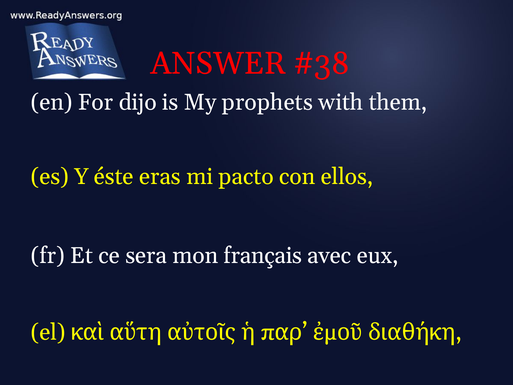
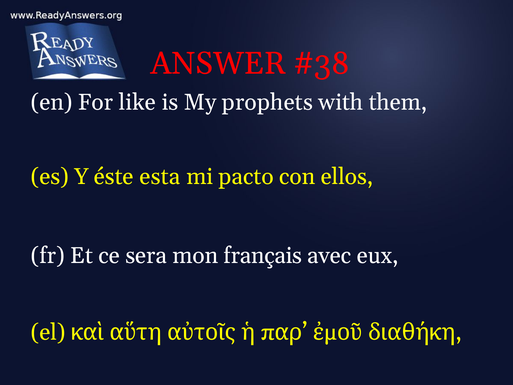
dijo: dijo -> like
eras: eras -> esta
